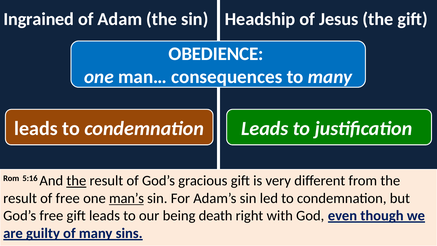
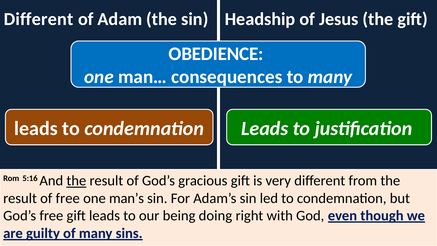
Ingrained at (39, 19): Ingrained -> Different
man’s underline: present -> none
death: death -> doing
